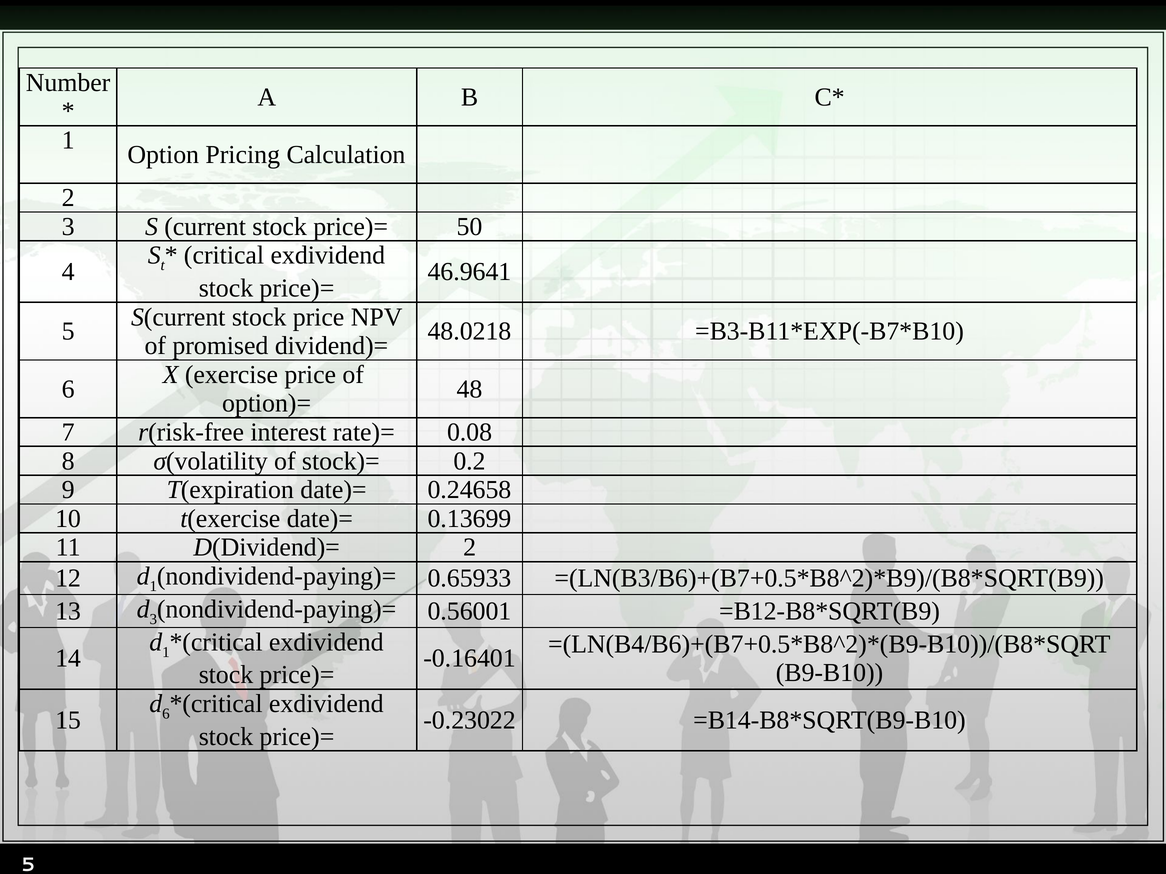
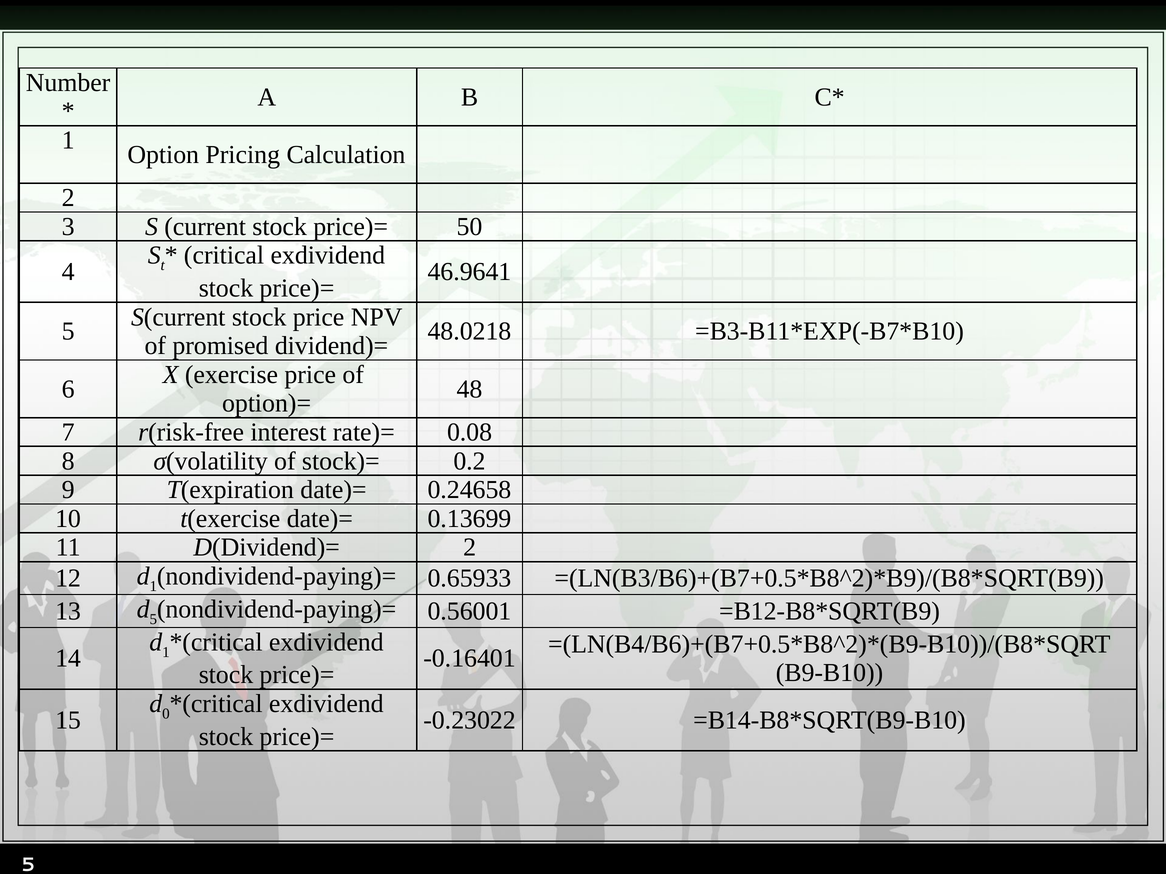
3 at (153, 620): 3 -> 5
6 at (166, 714): 6 -> 0
